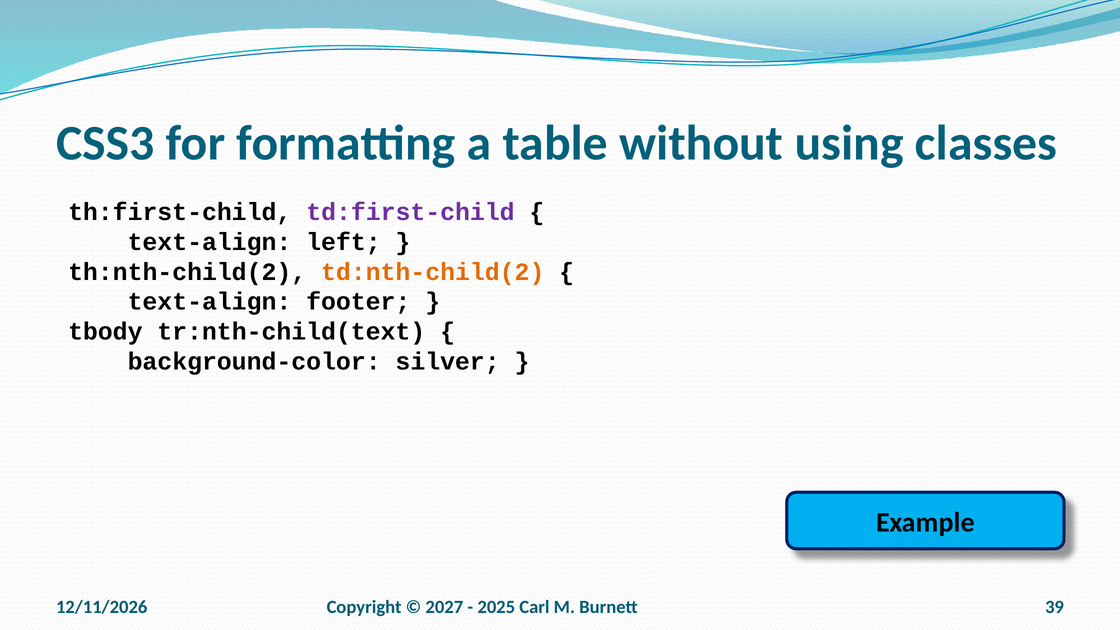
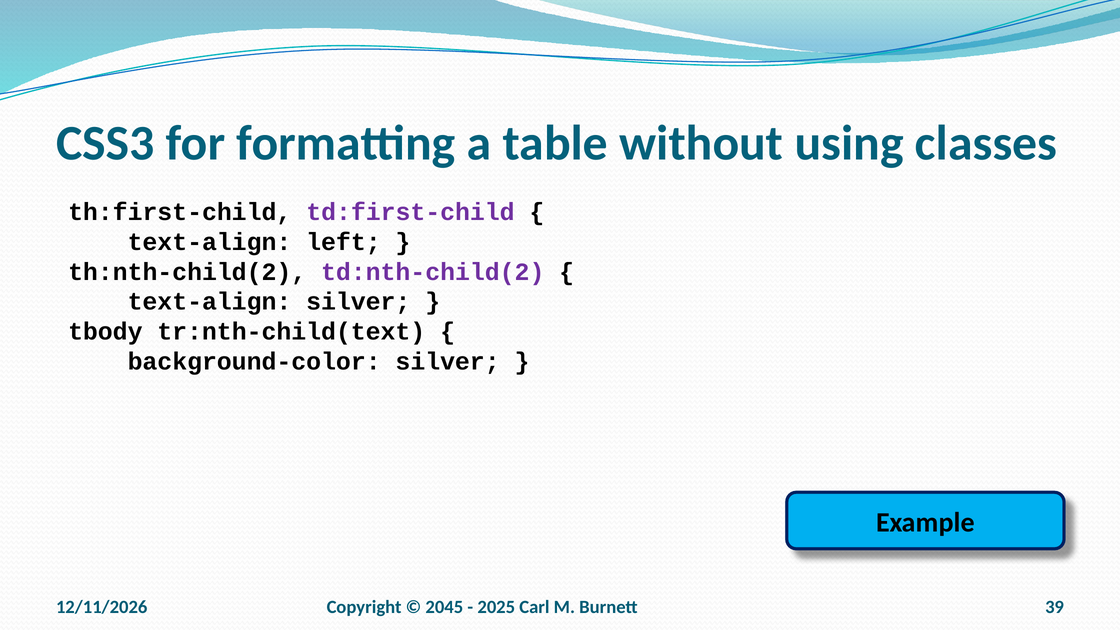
td:nth-child(2 colour: orange -> purple
text-align footer: footer -> silver
2027: 2027 -> 2045
